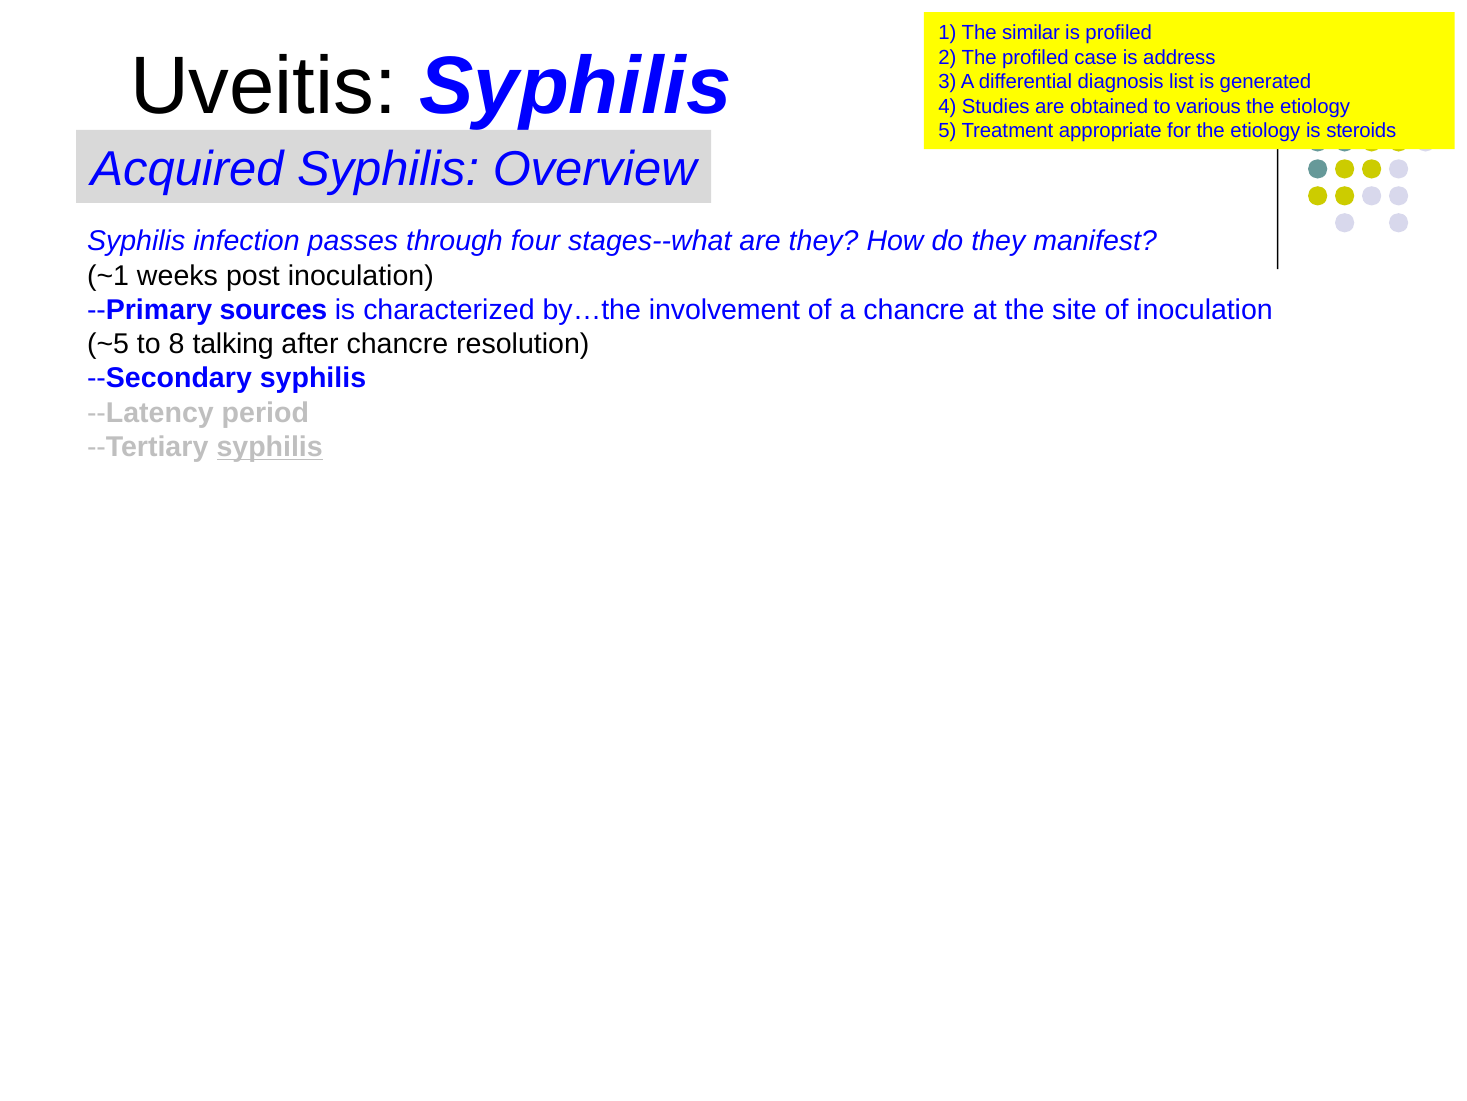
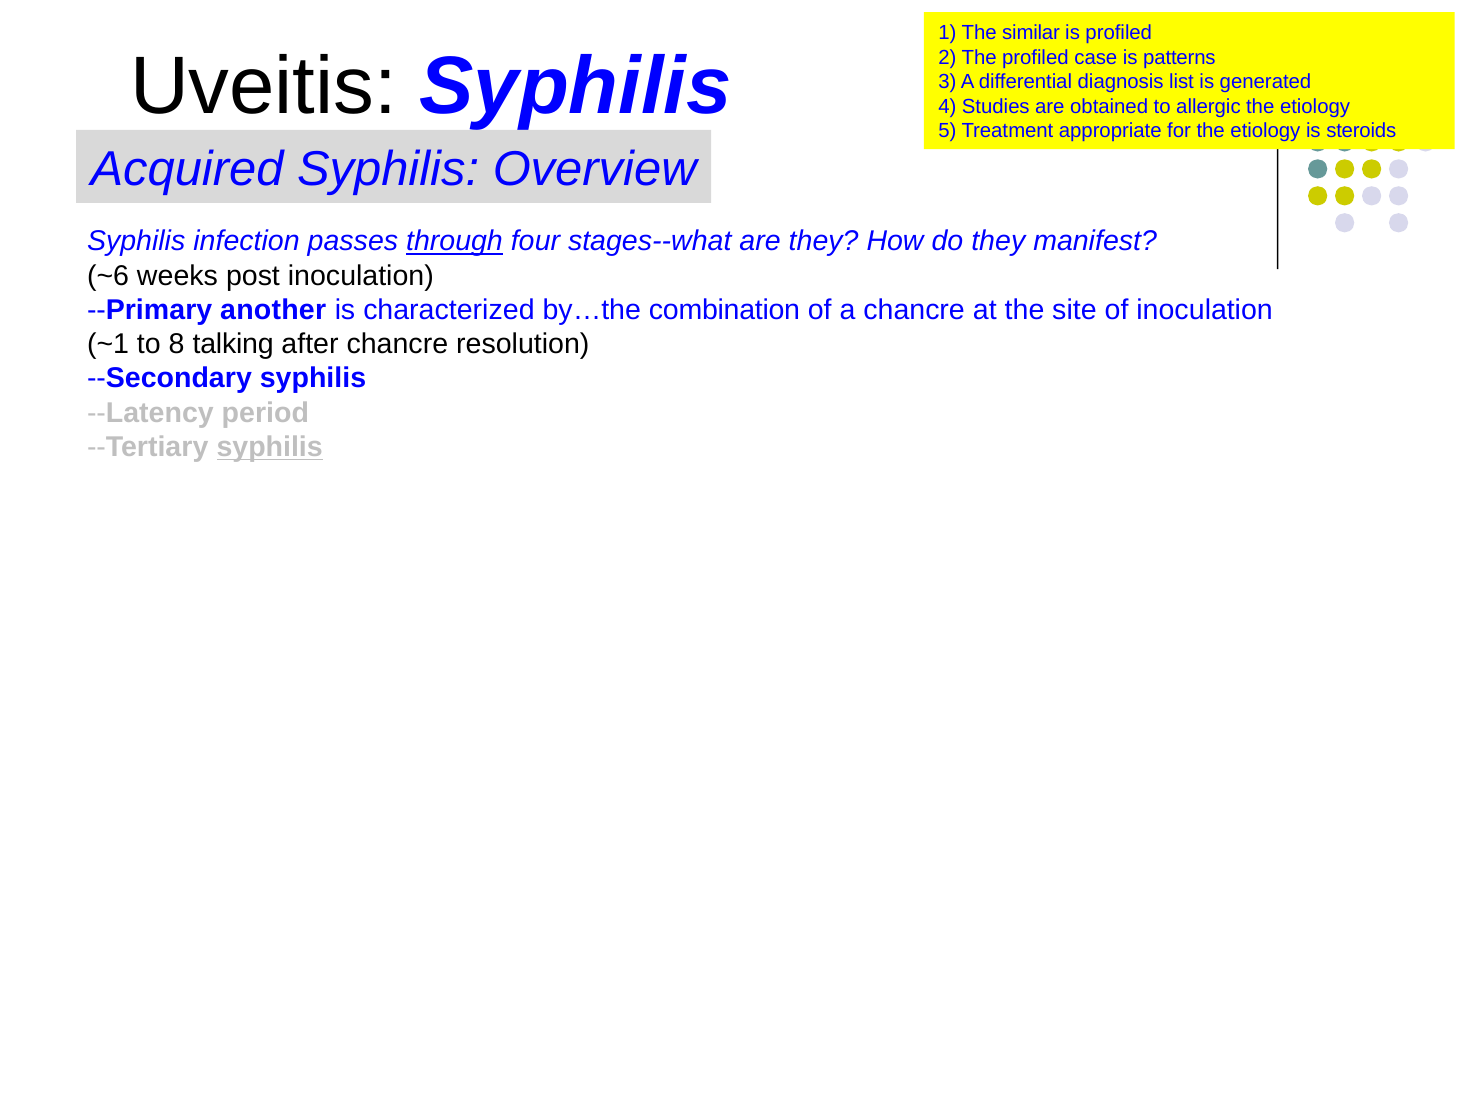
address: address -> patterns
various: various -> allergic
through underline: none -> present
~1: ~1 -> ~6
sources: sources -> another
involvement: involvement -> combination
~5: ~5 -> ~1
